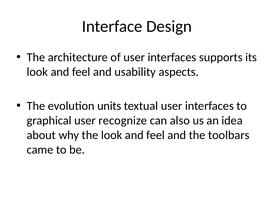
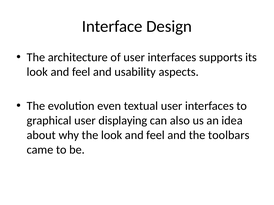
units: units -> even
recognize: recognize -> displaying
